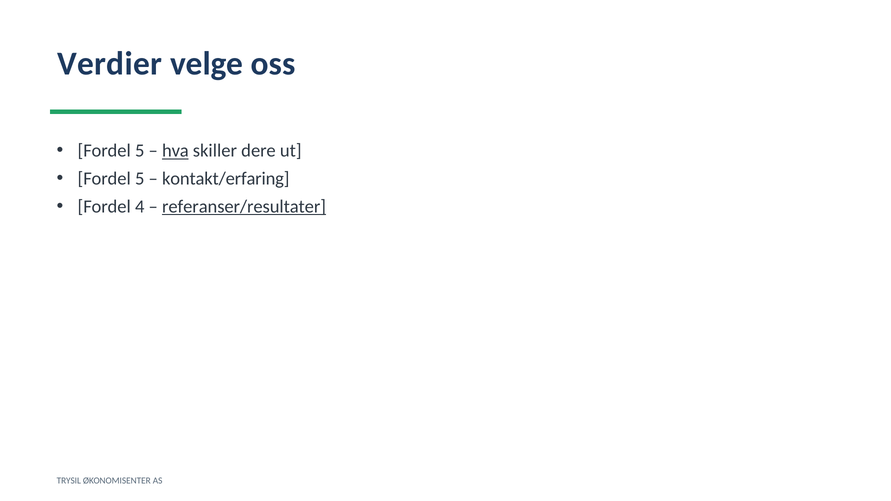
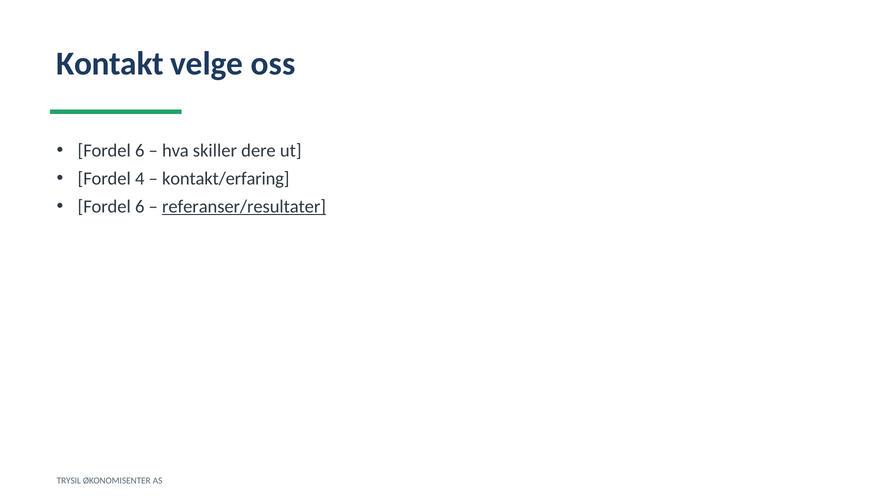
Verdier: Verdier -> Kontakt
5 at (140, 151): 5 -> 6
hva underline: present -> none
5 at (140, 179): 5 -> 4
4 at (140, 207): 4 -> 6
